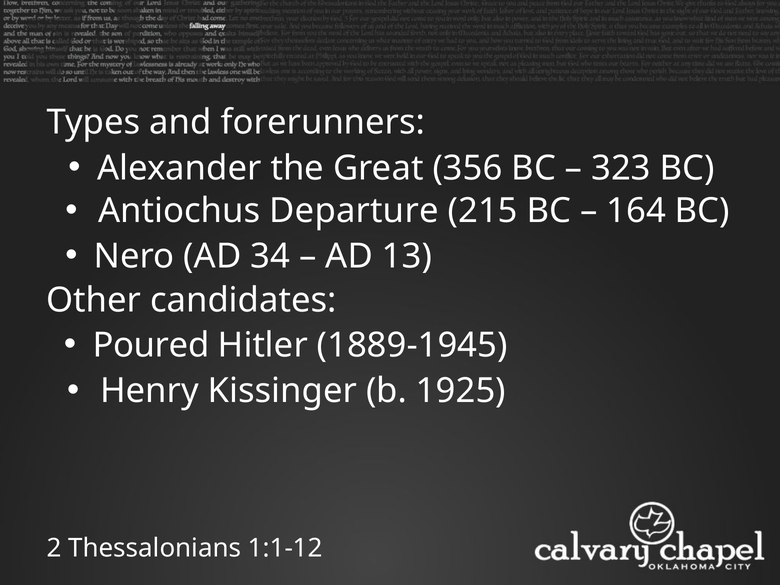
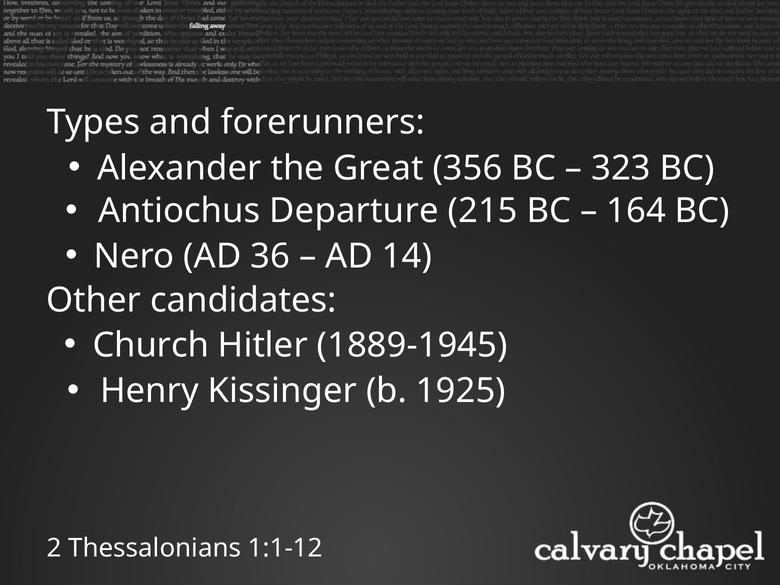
34: 34 -> 36
13: 13 -> 14
Poured: Poured -> Church
